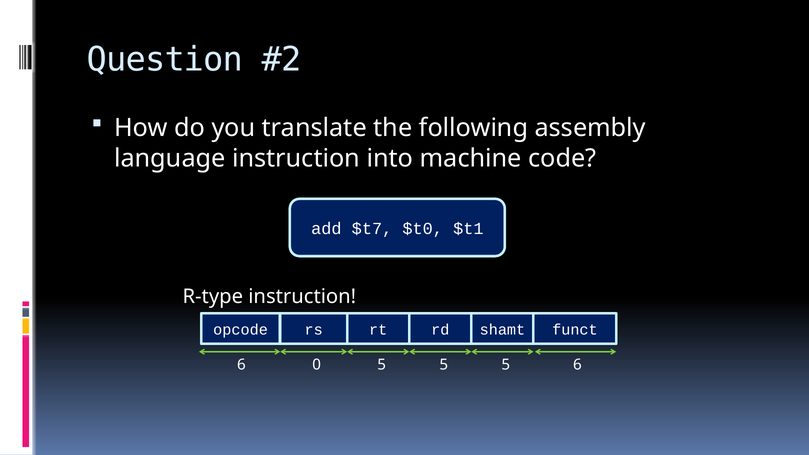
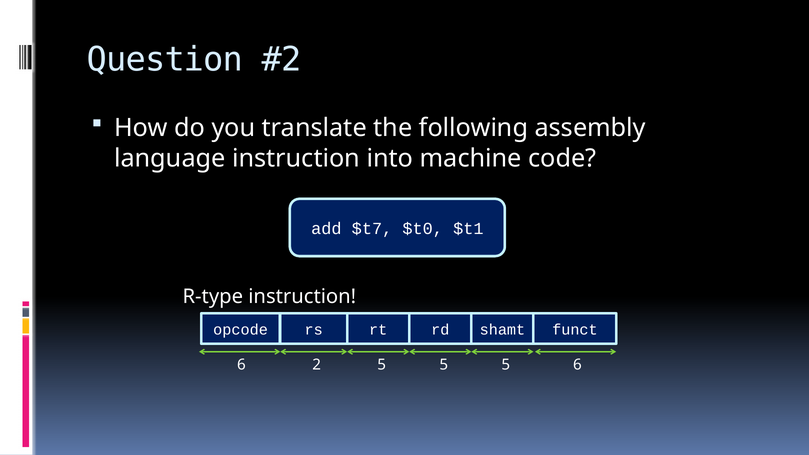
0: 0 -> 2
